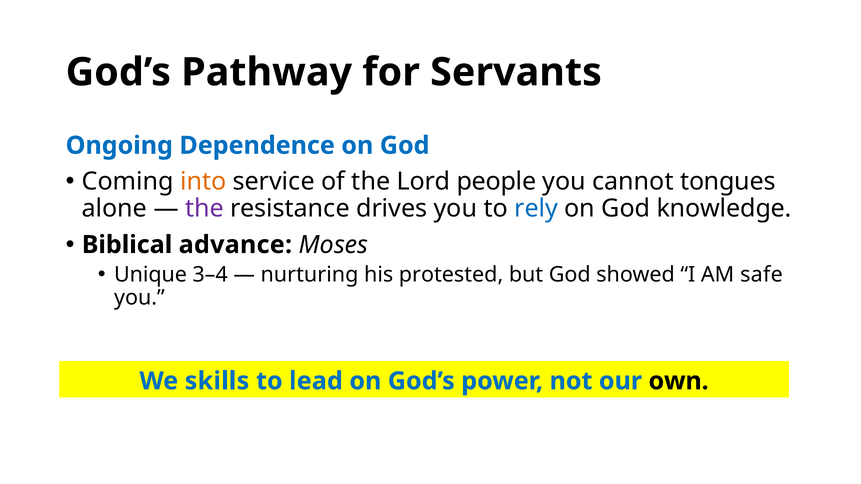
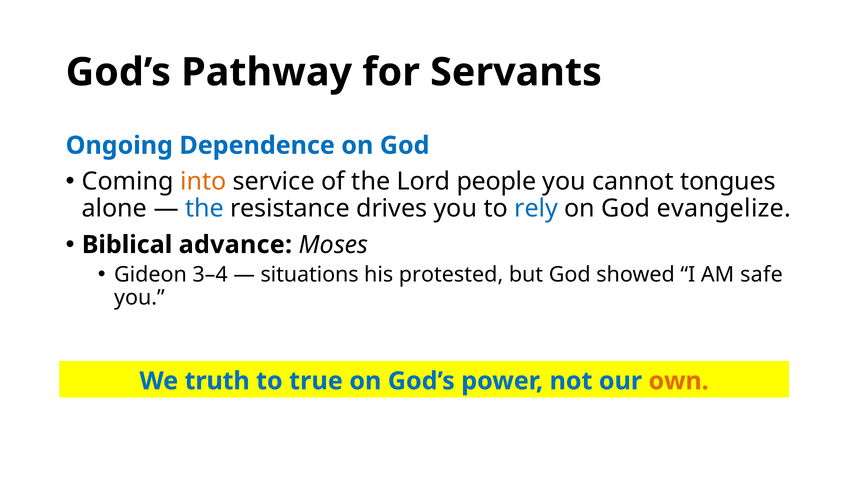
the at (205, 209) colour: purple -> blue
knowledge: knowledge -> evangelize
Unique: Unique -> Gideon
nurturing: nurturing -> situations
skills: skills -> truth
lead: lead -> true
own colour: black -> orange
